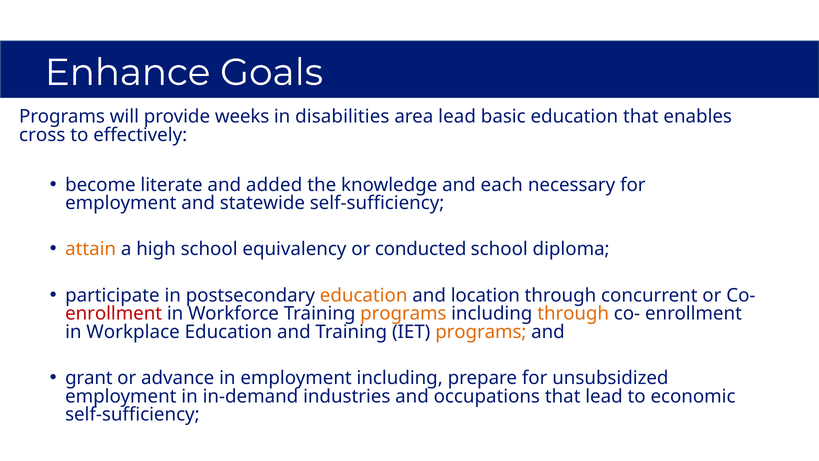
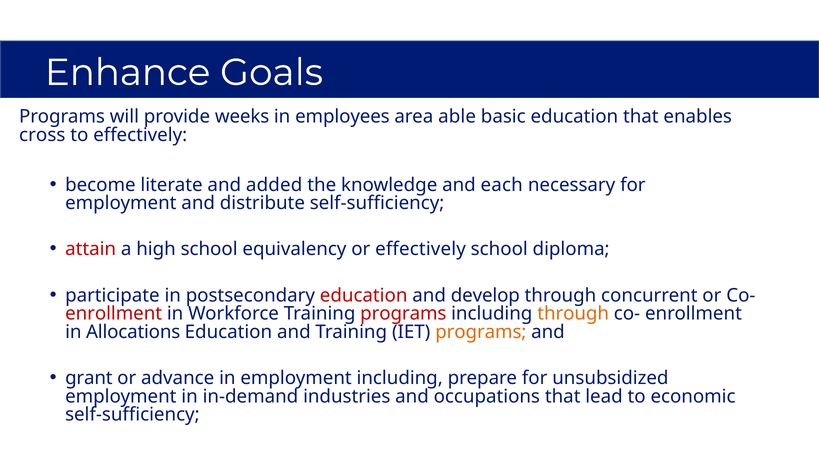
disabilities: disabilities -> employees
area lead: lead -> able
statewide: statewide -> distribute
attain colour: orange -> red
or conducted: conducted -> effectively
education at (364, 295) colour: orange -> red
location: location -> develop
programs at (403, 313) colour: orange -> red
Workplace: Workplace -> Allocations
